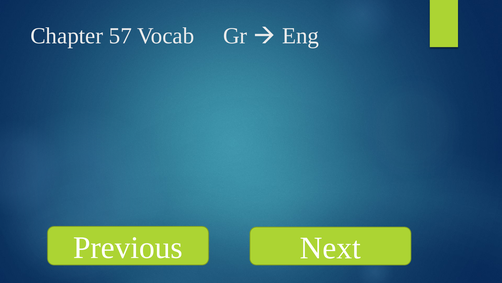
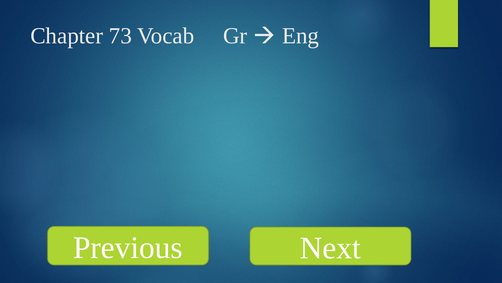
57: 57 -> 73
